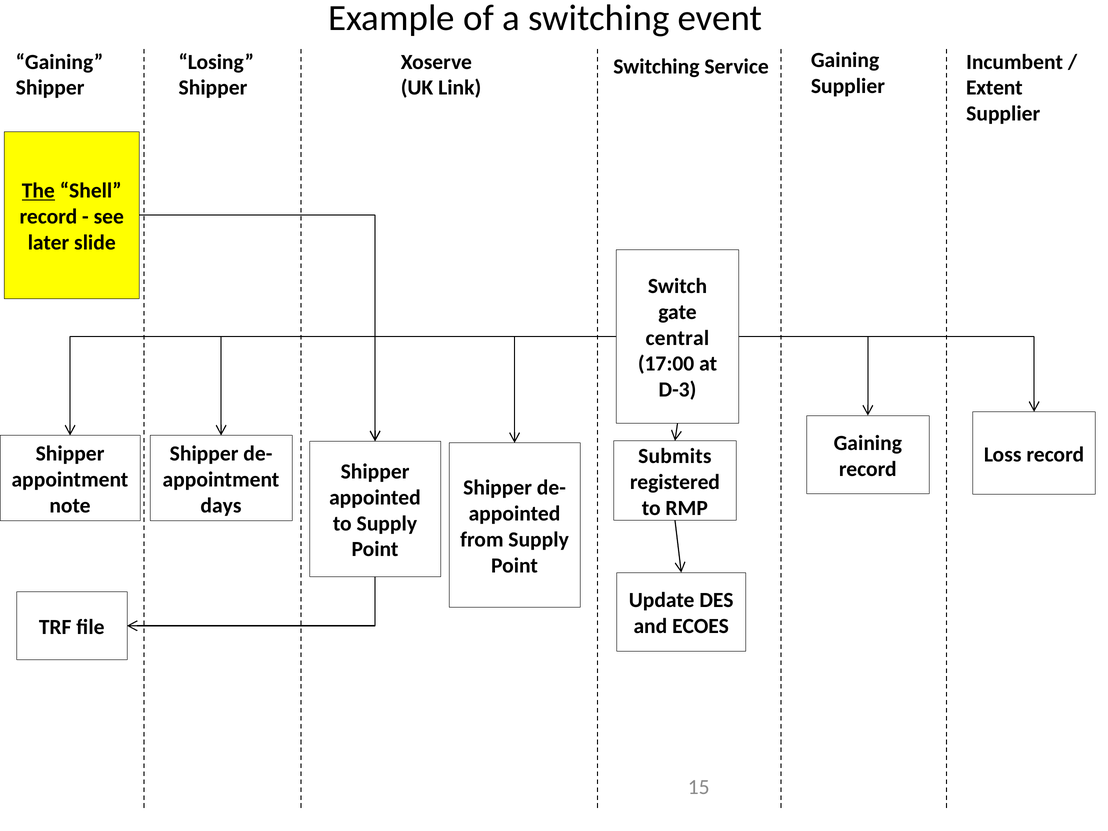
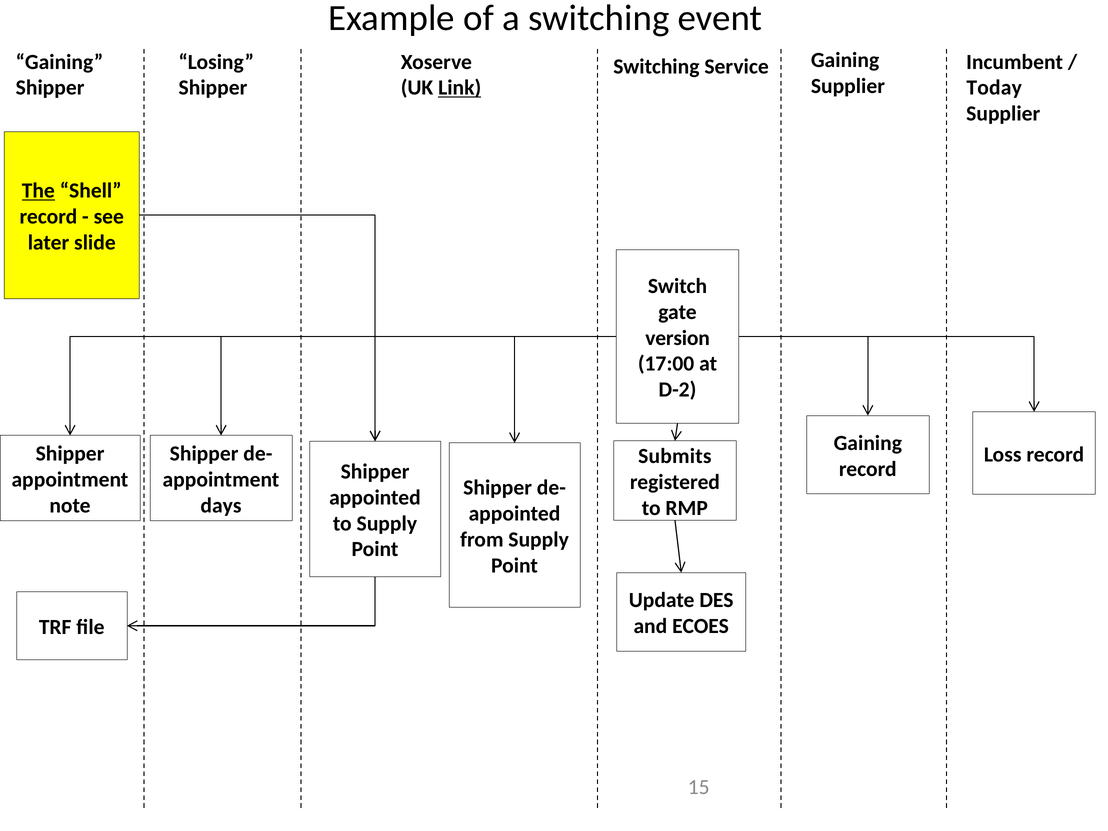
Link underline: none -> present
Extent: Extent -> Today
central: central -> version
D-3: D-3 -> D-2
